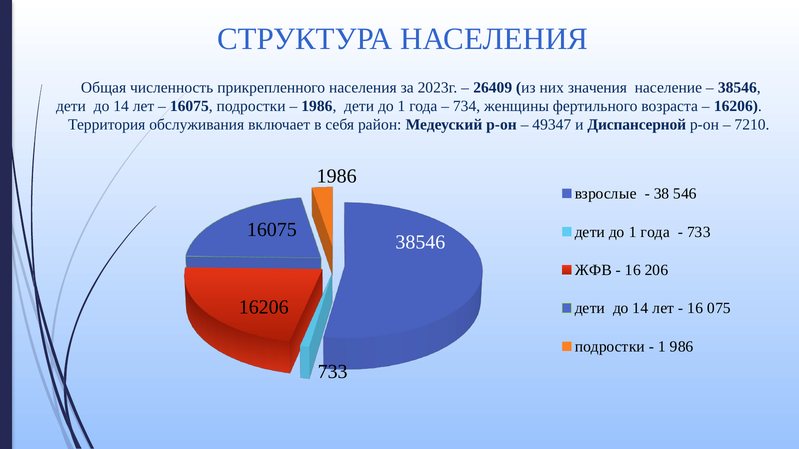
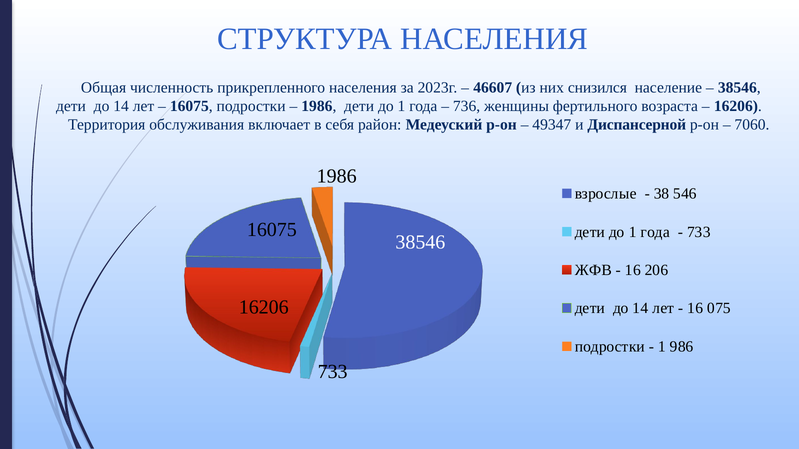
26409: 26409 -> 46607
значения: значения -> снизился
734: 734 -> 736
7210: 7210 -> 7060
